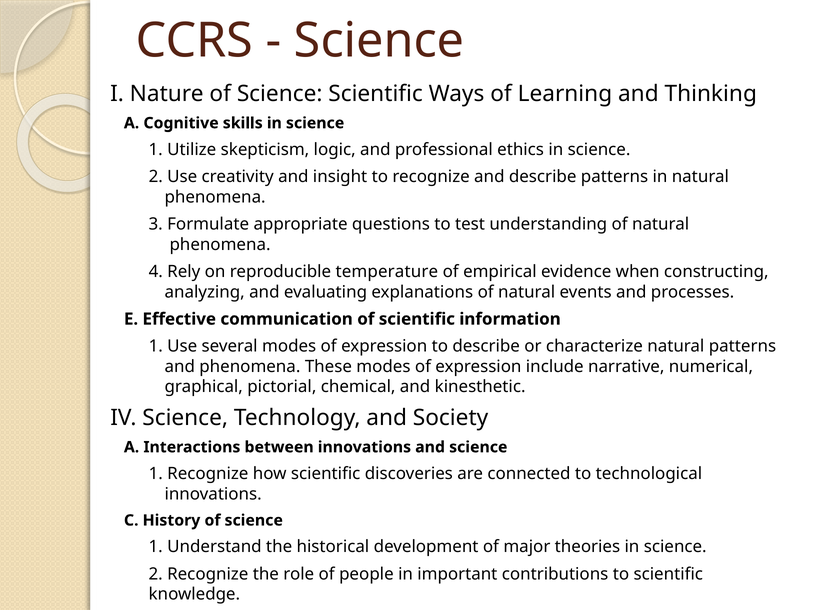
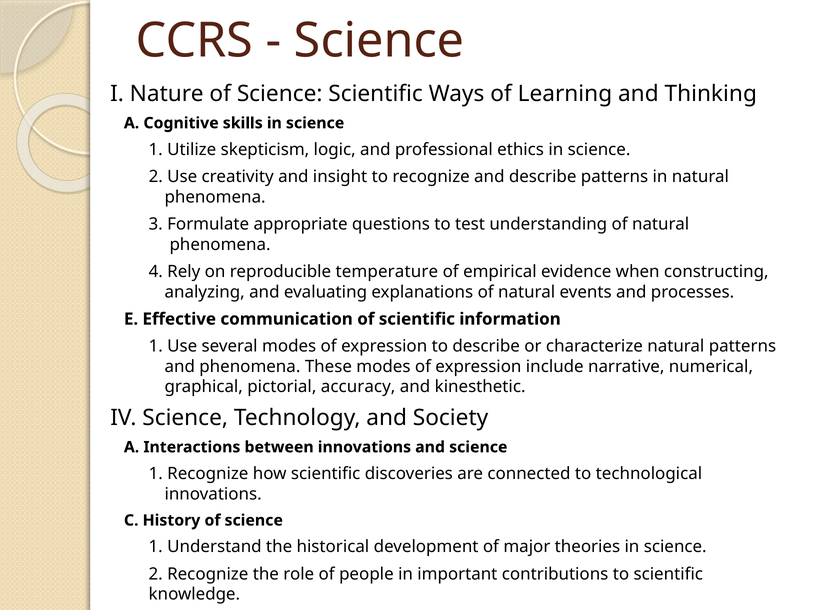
chemical: chemical -> accuracy
